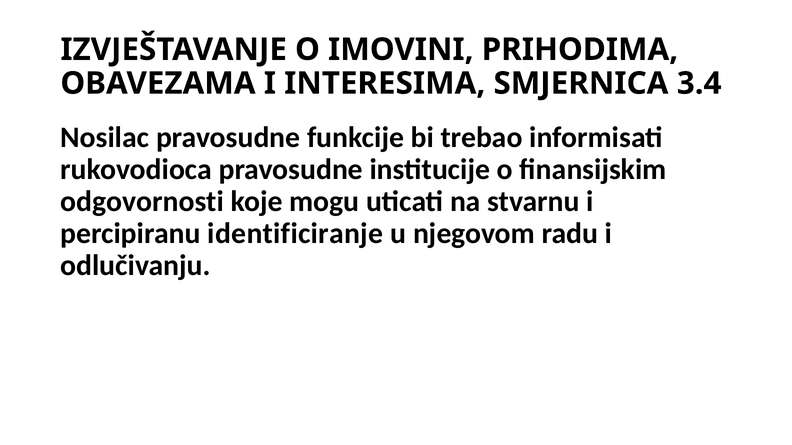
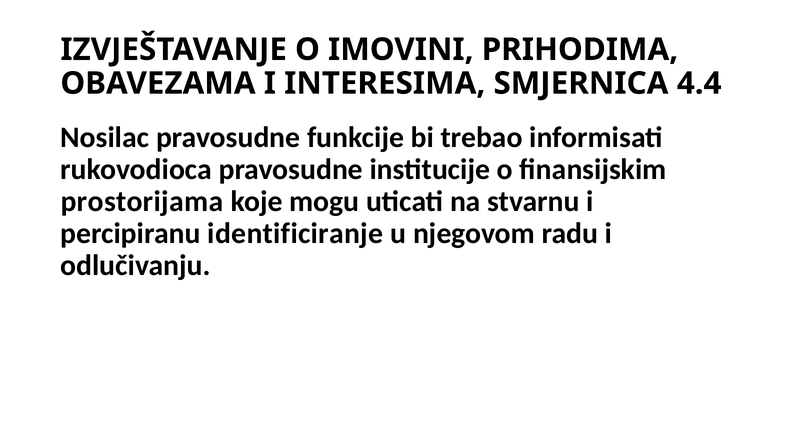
3.4: 3.4 -> 4.4
odgovornosti: odgovornosti -> prostorijama
